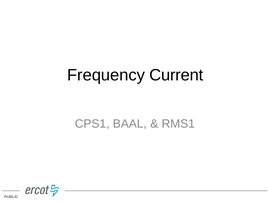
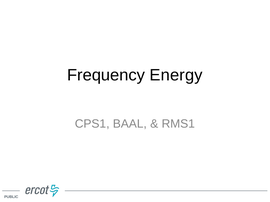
Current: Current -> Energy
